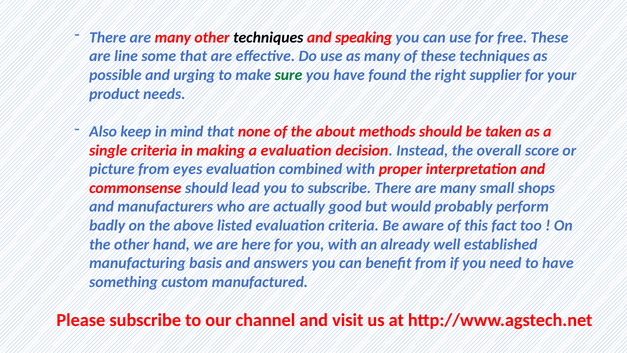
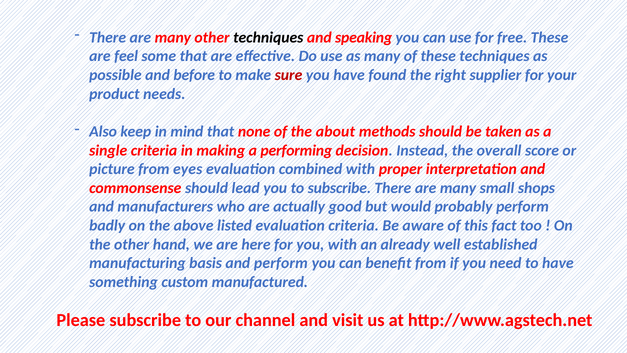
line: line -> feel
urging: urging -> before
sure colour: green -> red
a evaluation: evaluation -> performing
and answers: answers -> perform
